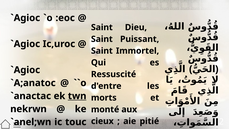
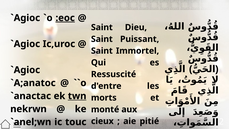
:eoc underline: none -> present
